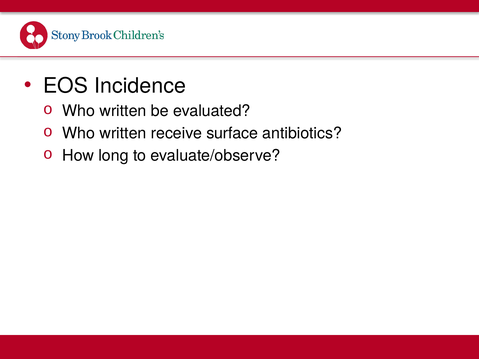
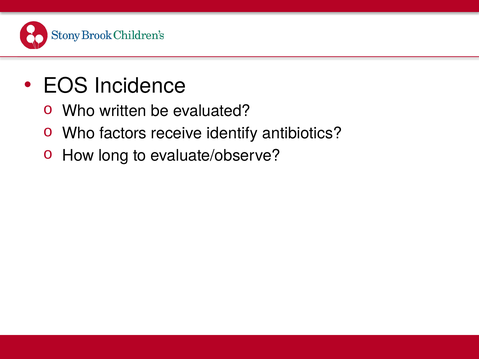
written at (123, 133): written -> factors
surface: surface -> identify
